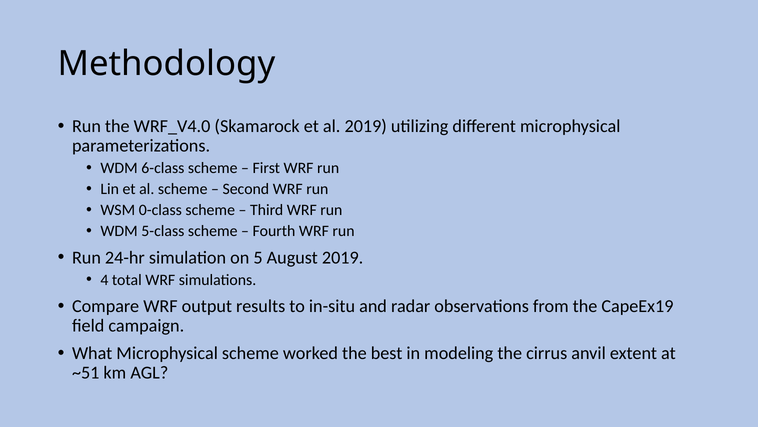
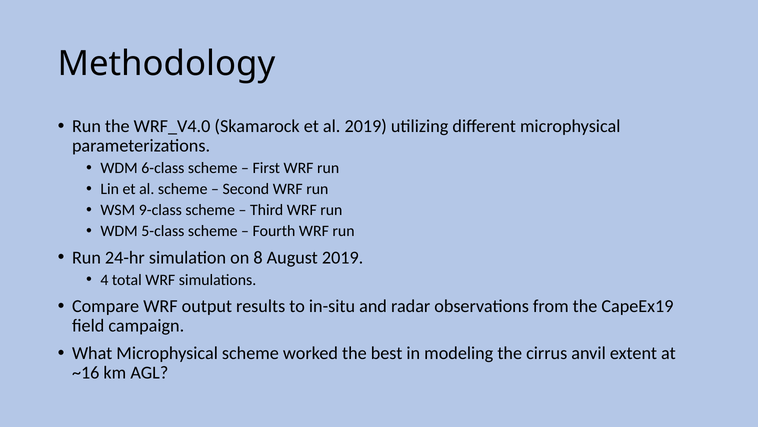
0-class: 0-class -> 9-class
5: 5 -> 8
~51: ~51 -> ~16
